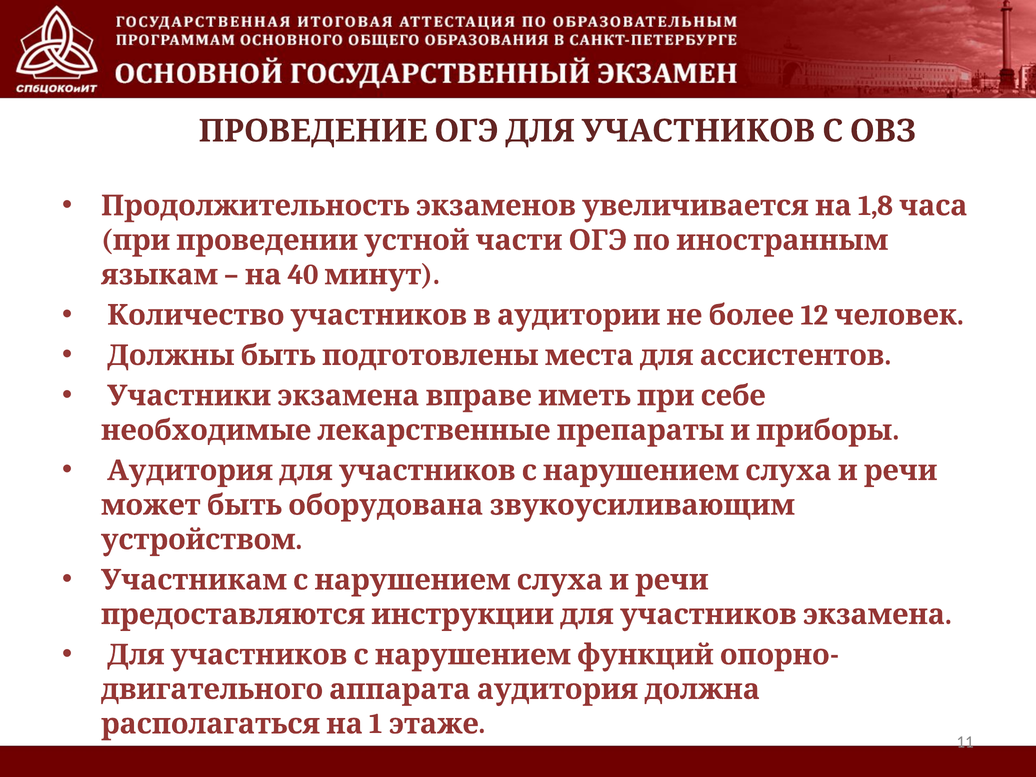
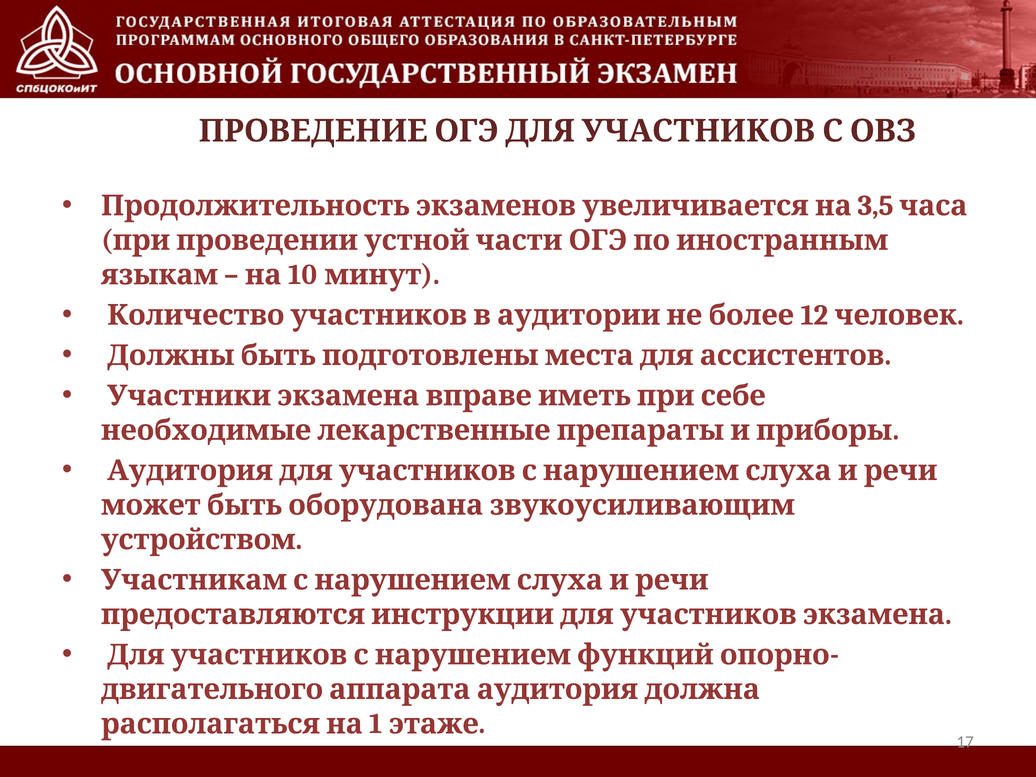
1,8: 1,8 -> 3,5
40: 40 -> 10
11: 11 -> 17
